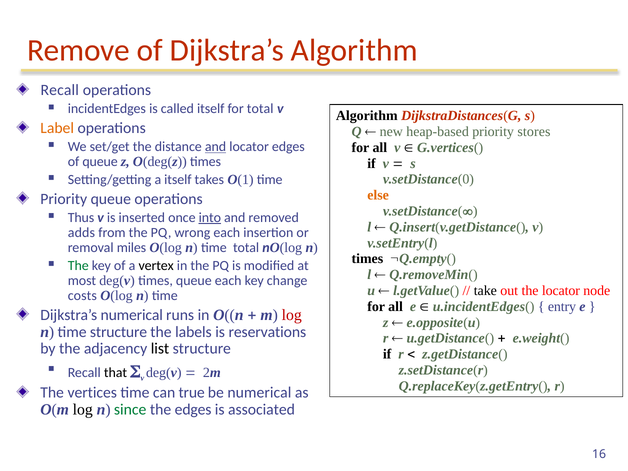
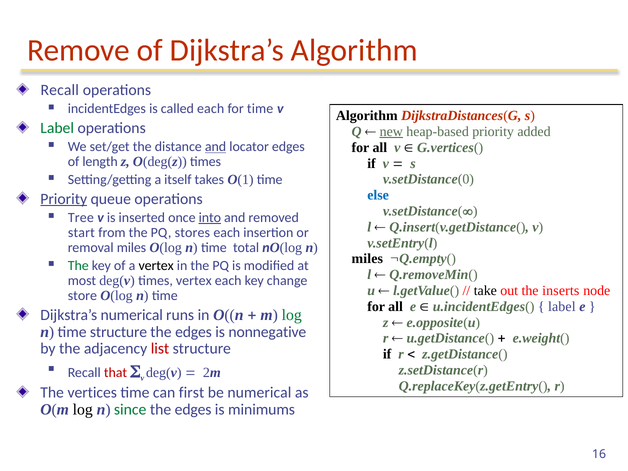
called itself: itself -> each
for total: total -> time
Label at (57, 128) colour: orange -> green
new underline: none -> present
stores: stores -> added
of queue: queue -> length
else colour: orange -> blue
Priority at (64, 199) underline: none -> present
Thus: Thus -> Tree
adds: adds -> start
wrong: wrong -> stores
times at (367, 259): times -> miles
times queue: queue -> vertex
the locator: locator -> inserts
costs: costs -> store
entry at (562, 307): entry -> label
log at (292, 315) colour: red -> green
labels at (193, 332): labels -> edges
reservations: reservations -> nonnegative
list colour: black -> red
that colour: black -> red
true: true -> first
associated: associated -> minimums
